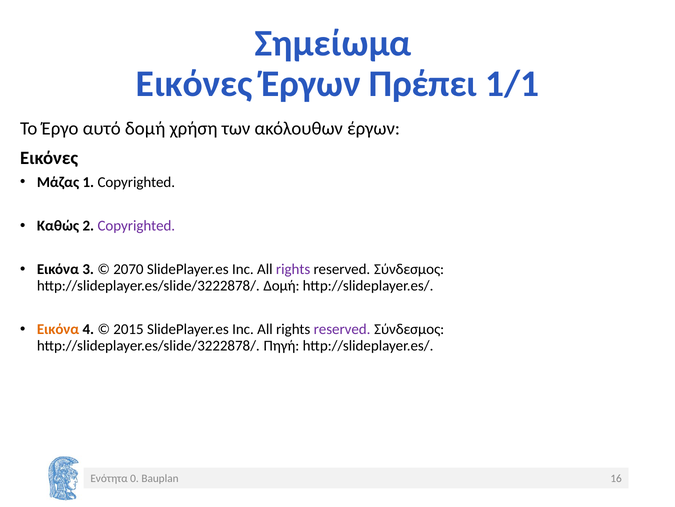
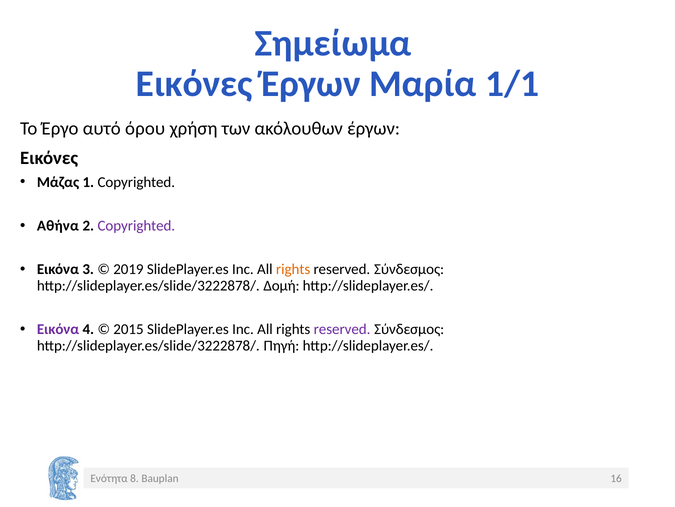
Πρέπει: Πρέπει -> Μαρία
αυτό δομή: δομή -> όρου
Καθώς: Καθώς -> Αθήνα
2070: 2070 -> 2019
rights at (293, 269) colour: purple -> orange
Εικόνα colour: orange -> purple
0: 0 -> 8
